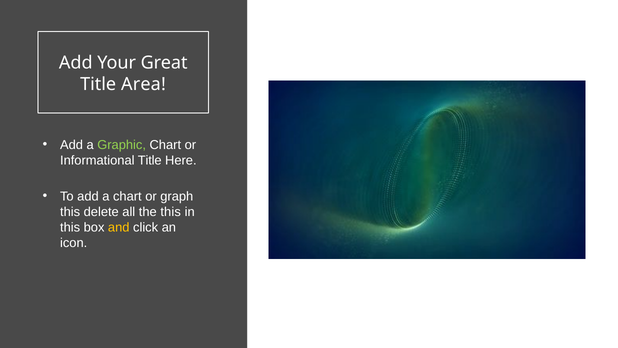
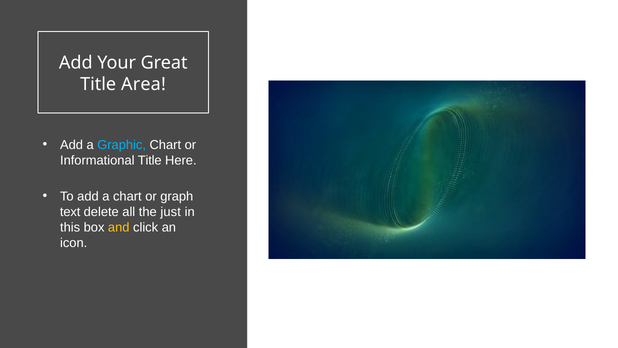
Graphic colour: light green -> light blue
this at (70, 212): this -> text
the this: this -> just
